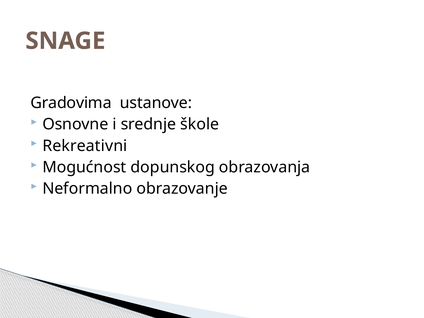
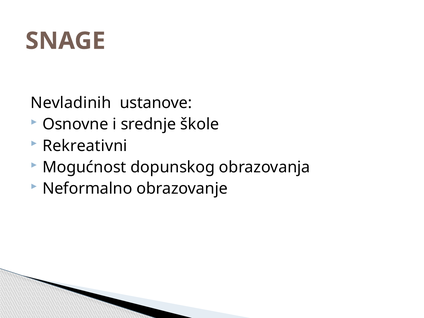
Gradovima: Gradovima -> Nevladinih
